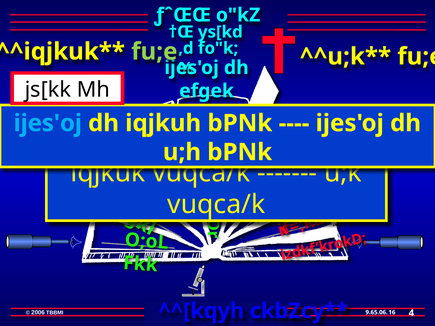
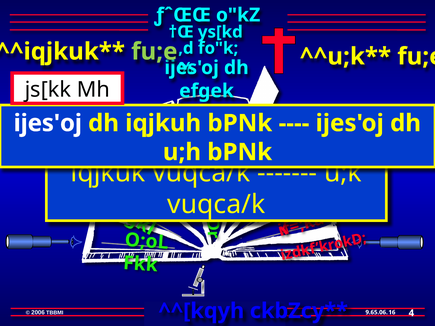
ijes'oj at (48, 123) colour: light blue -> white
